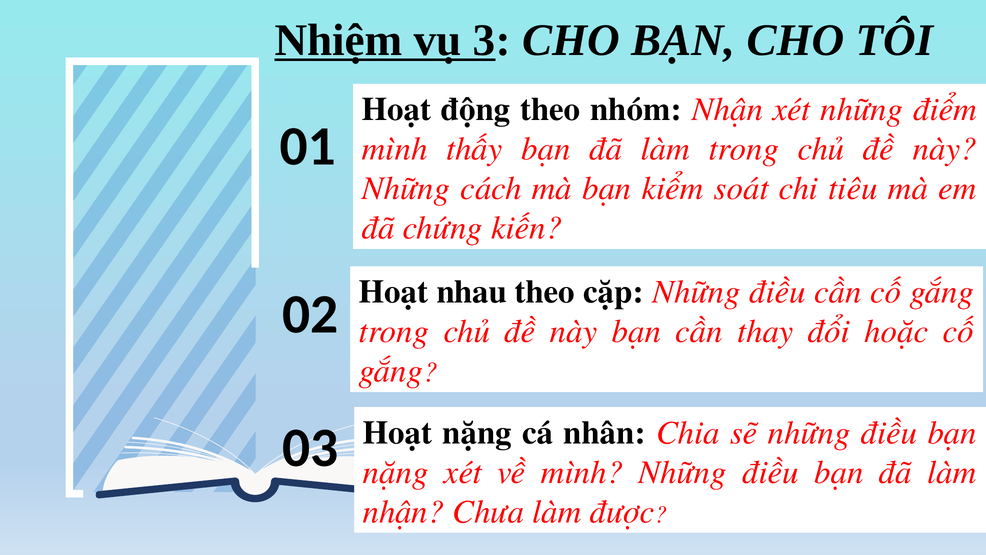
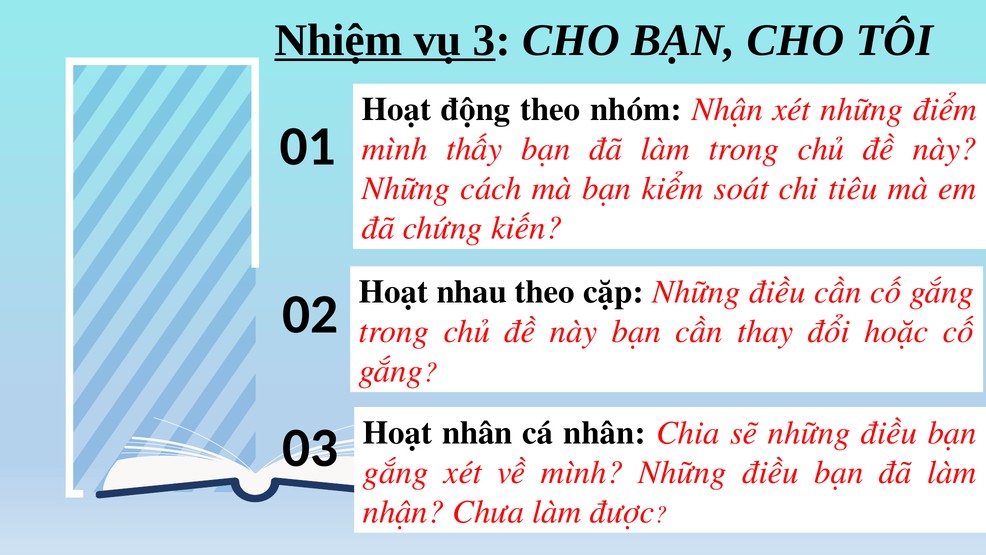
Hoạt nặng: nặng -> nhân
nặng at (396, 472): nặng -> gắng
